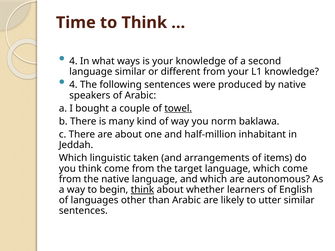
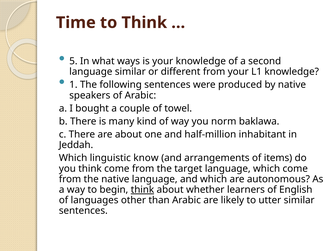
4 at (73, 61): 4 -> 5
4 at (73, 85): 4 -> 1
towel underline: present -> none
taken: taken -> know
